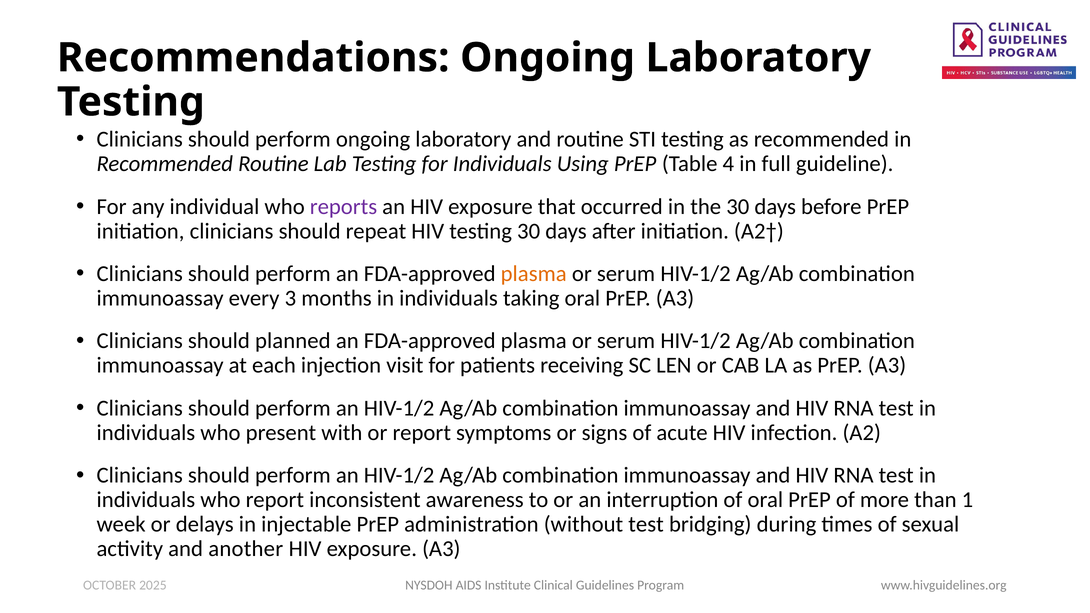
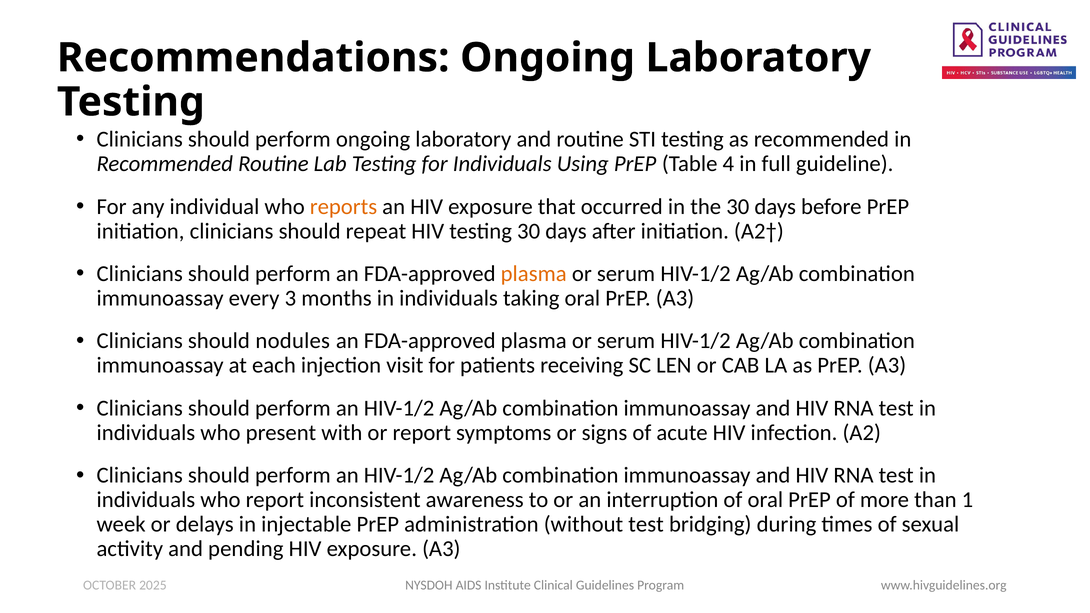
reports colour: purple -> orange
planned: planned -> nodules
another: another -> pending
